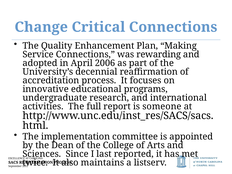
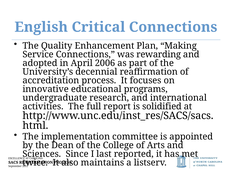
Change: Change -> English
someone: someone -> solidified
